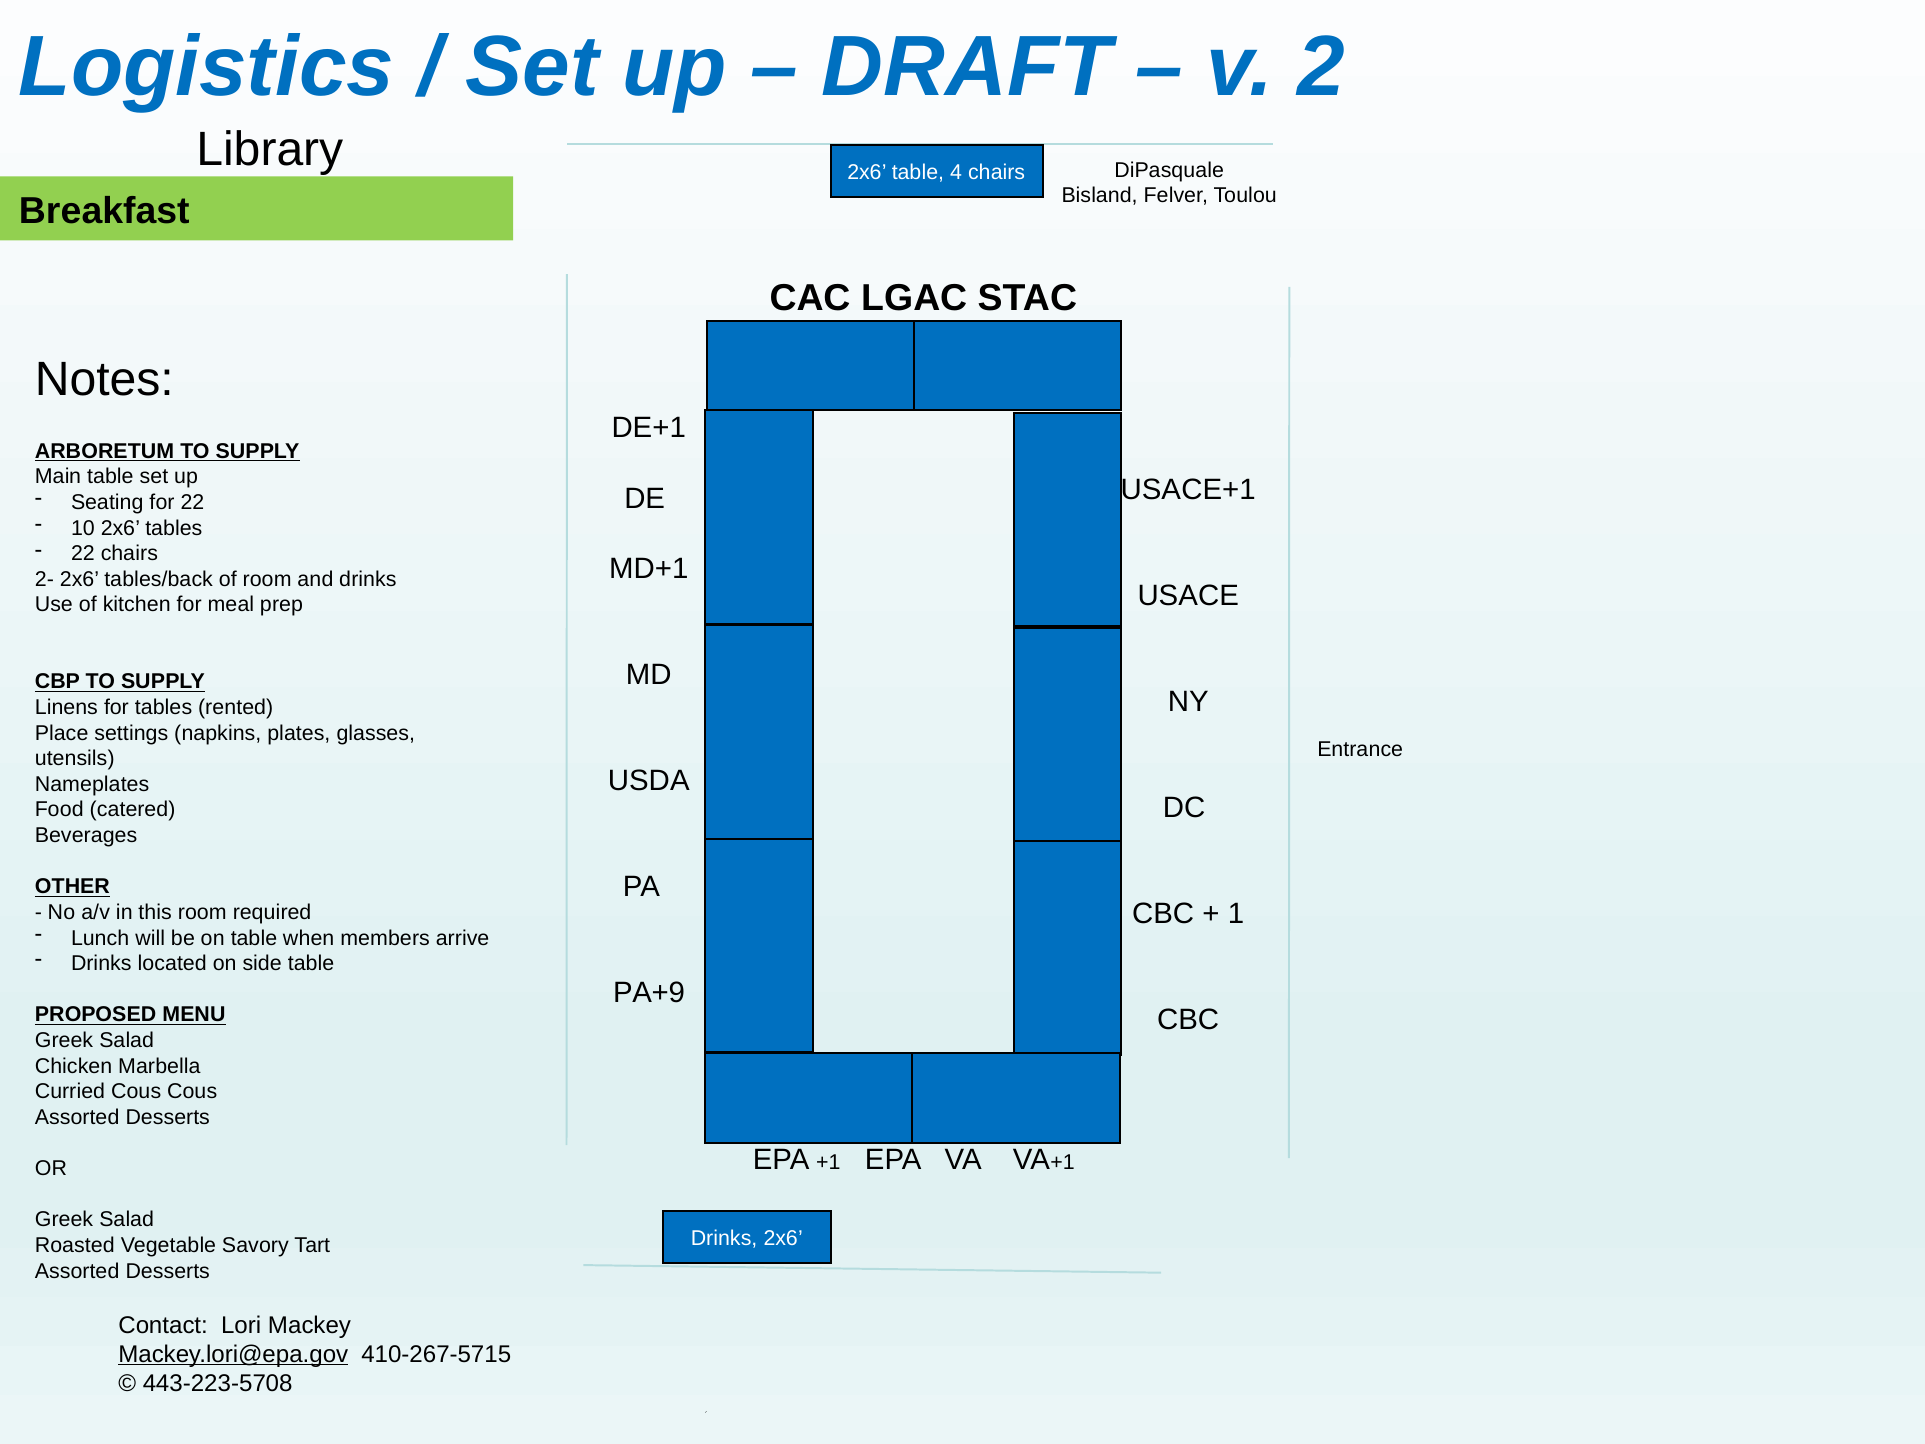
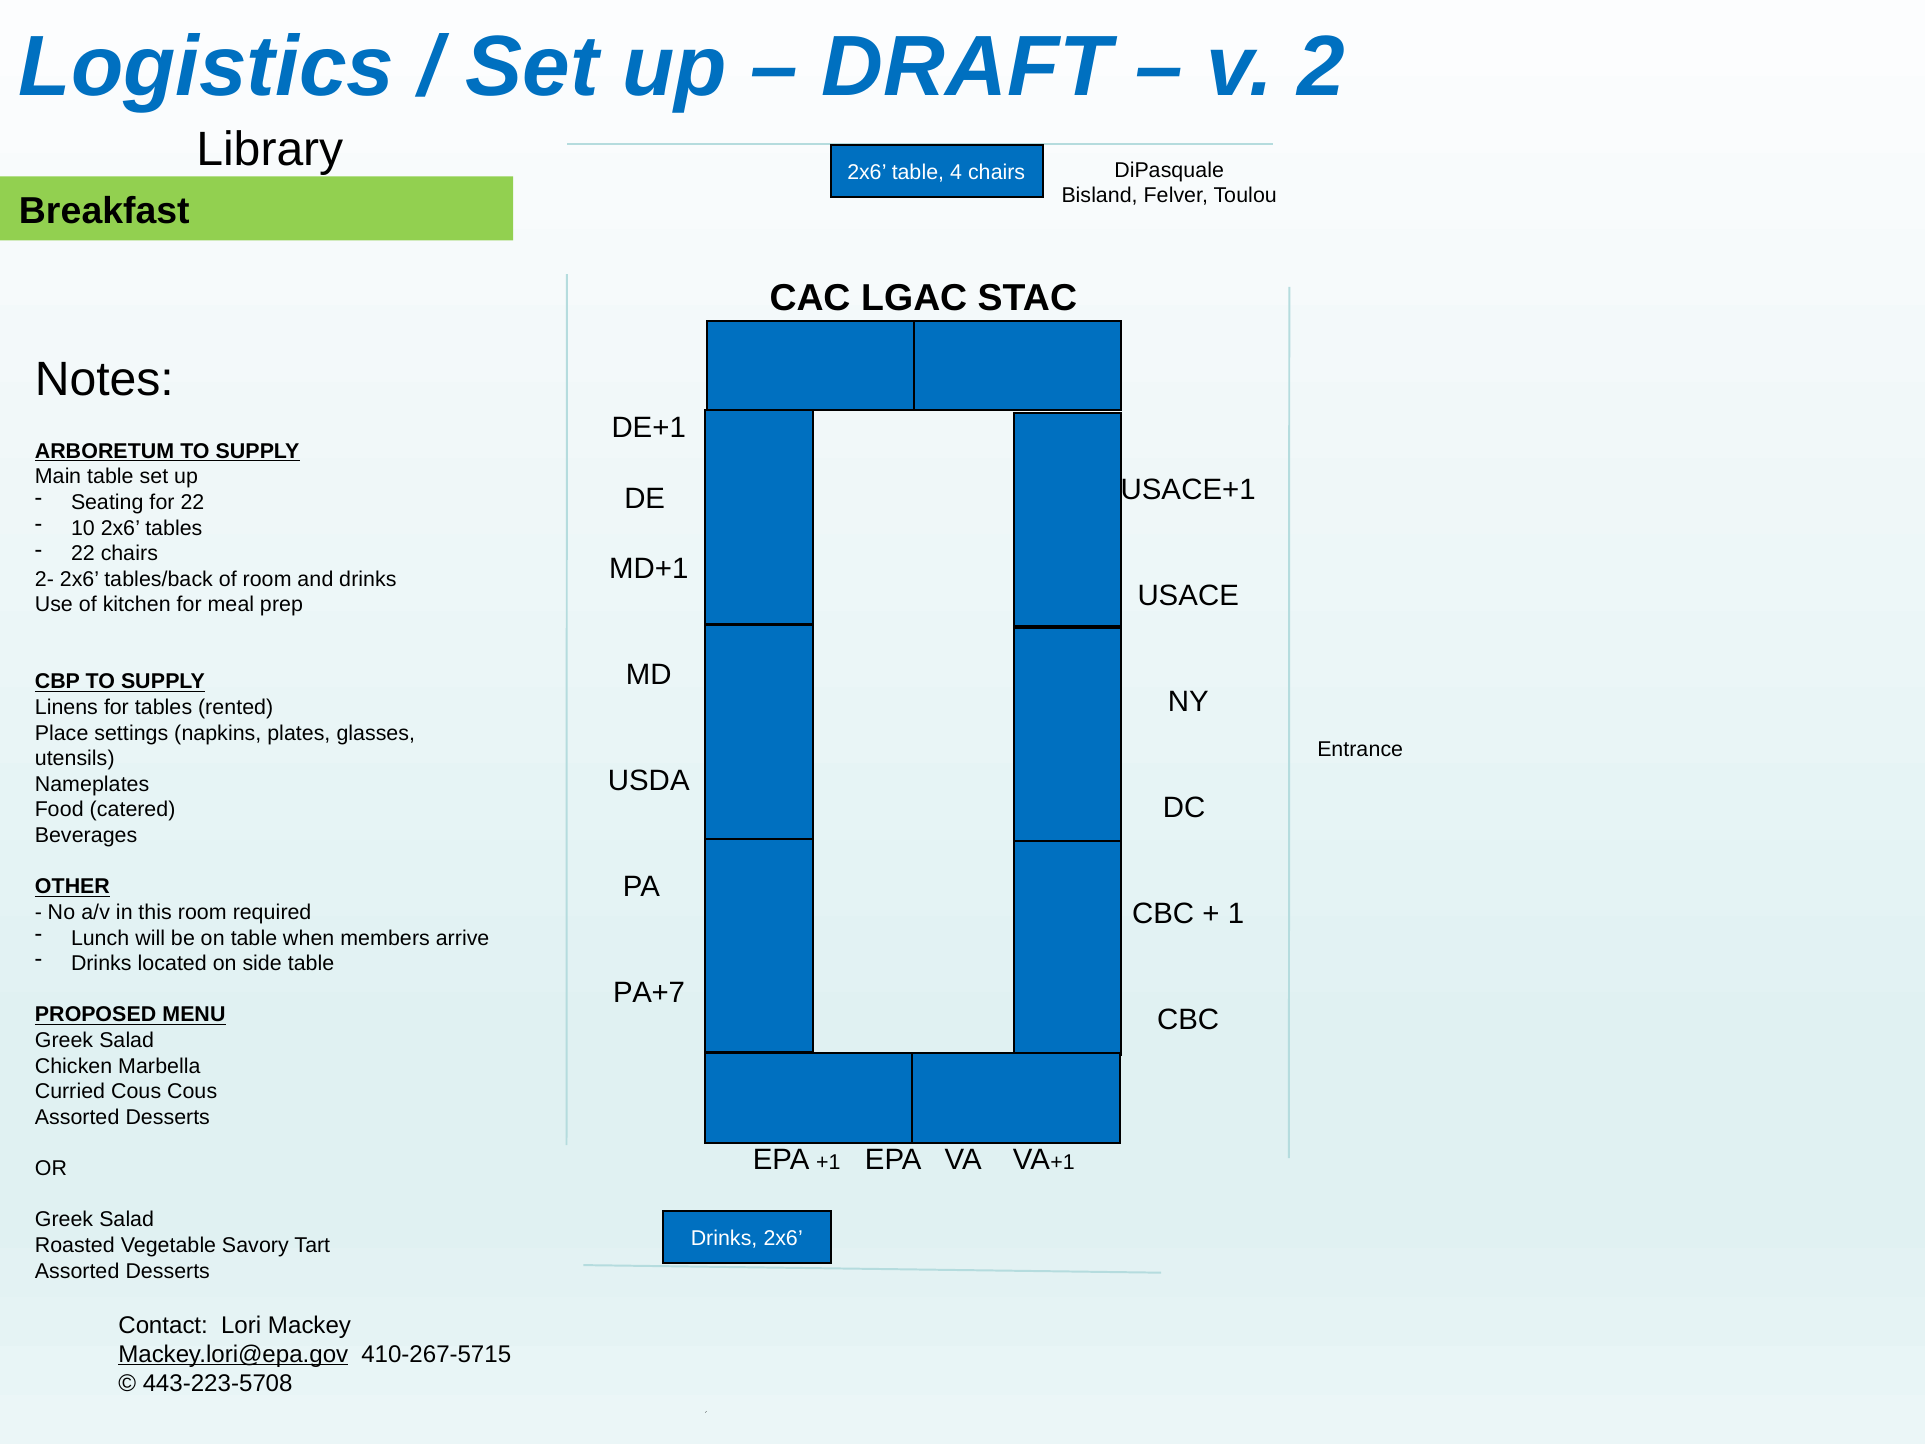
PA+9: PA+9 -> PA+7
